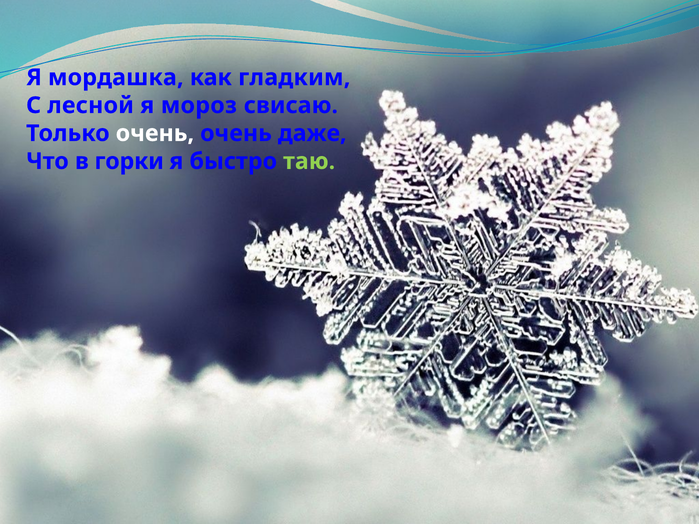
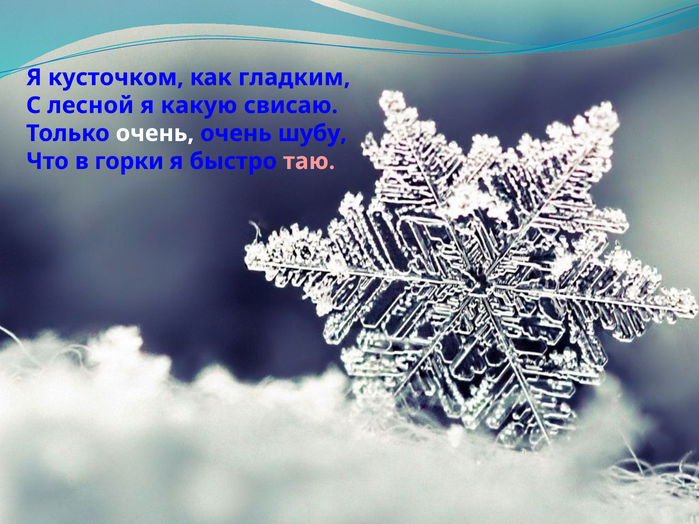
мордашка: мордашка -> кусточком
мороз: мороз -> какую
даже: даже -> шубу
таю colour: light green -> pink
